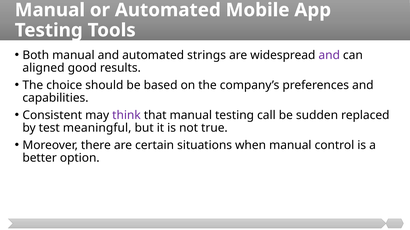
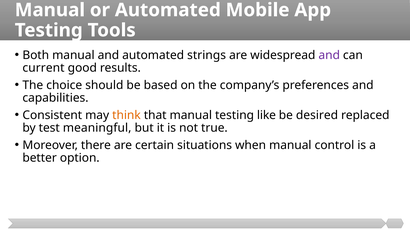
aligned: aligned -> current
think colour: purple -> orange
call: call -> like
sudden: sudden -> desired
